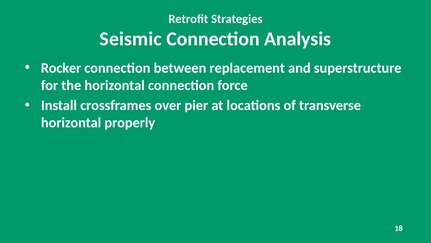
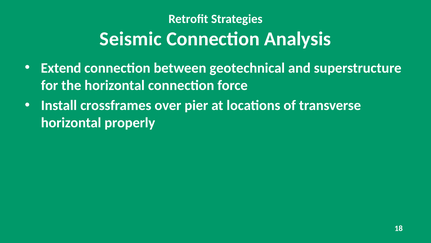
Rocker: Rocker -> Extend
replacement: replacement -> geotechnical
